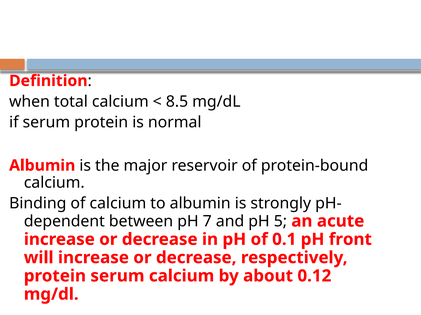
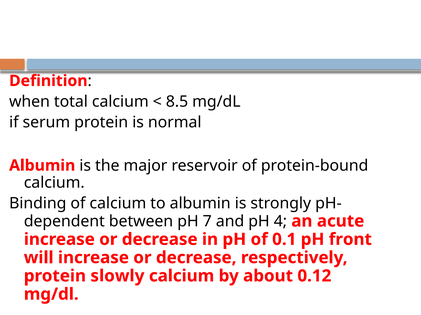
5: 5 -> 4
protein serum: serum -> slowly
